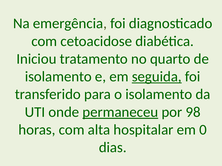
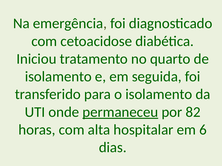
seguida underline: present -> none
98: 98 -> 82
0: 0 -> 6
